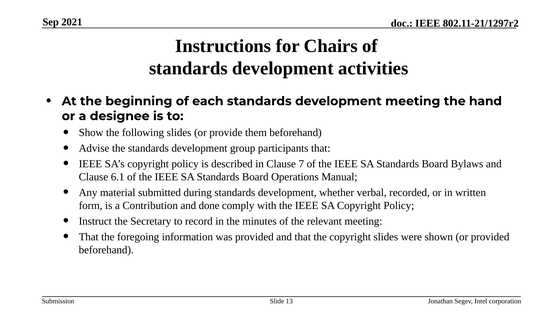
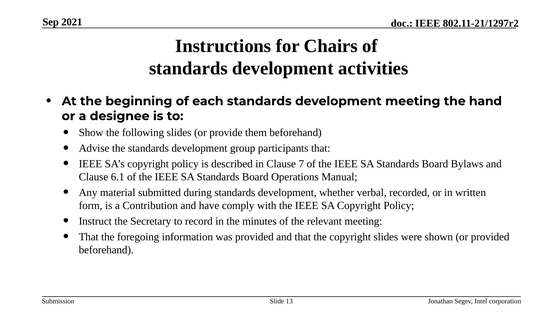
done: done -> have
